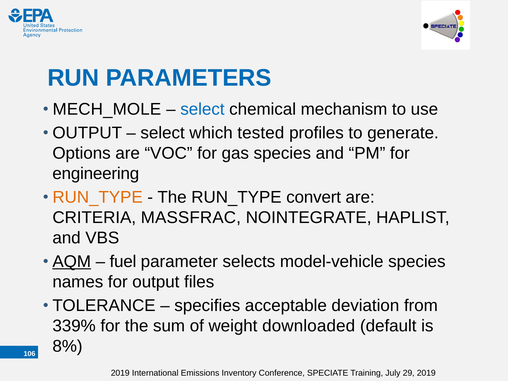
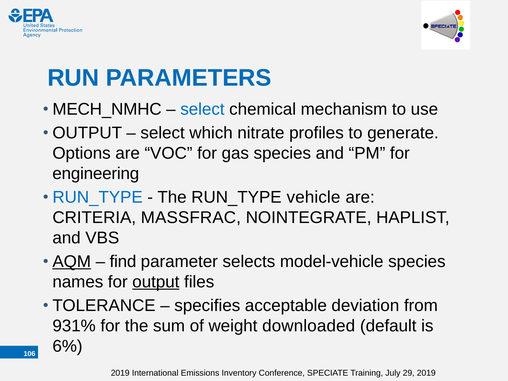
MECH_MOLE: MECH_MOLE -> MECH_NMHC
tested: tested -> nitrate
RUN_TYPE at (98, 197) colour: orange -> blue
convert: convert -> vehicle
fuel: fuel -> find
output at (156, 282) underline: none -> present
339%: 339% -> 931%
8%: 8% -> 6%
